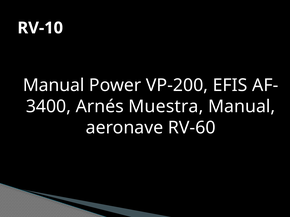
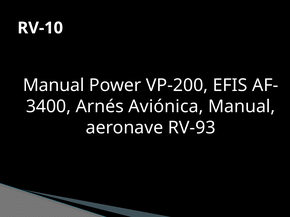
Muestra: Muestra -> Aviónica
RV-60: RV-60 -> RV-93
